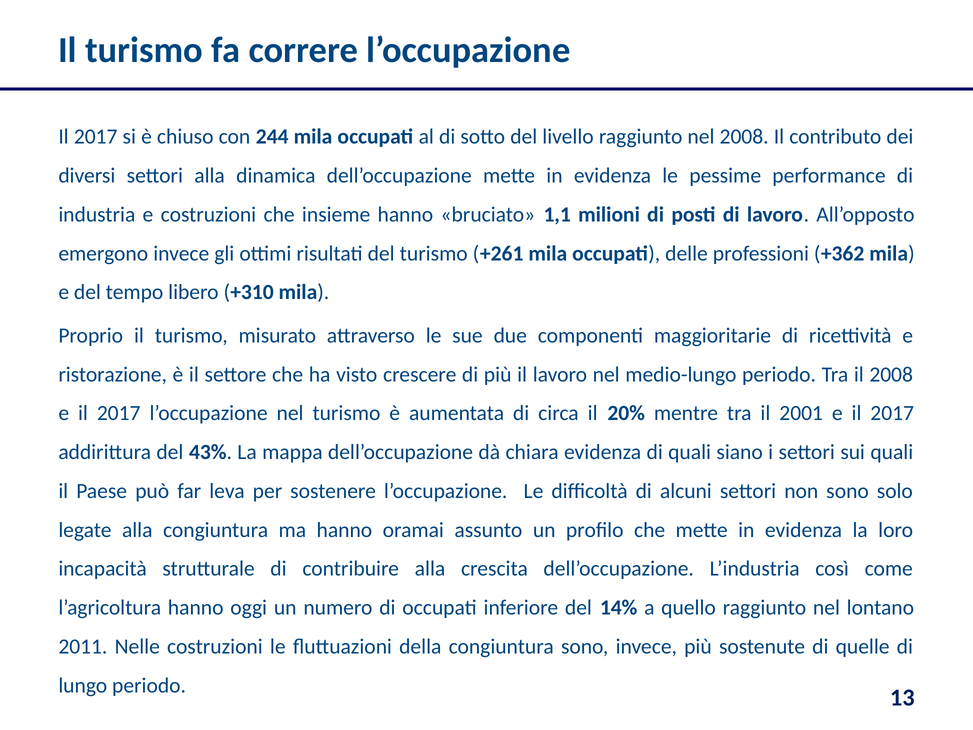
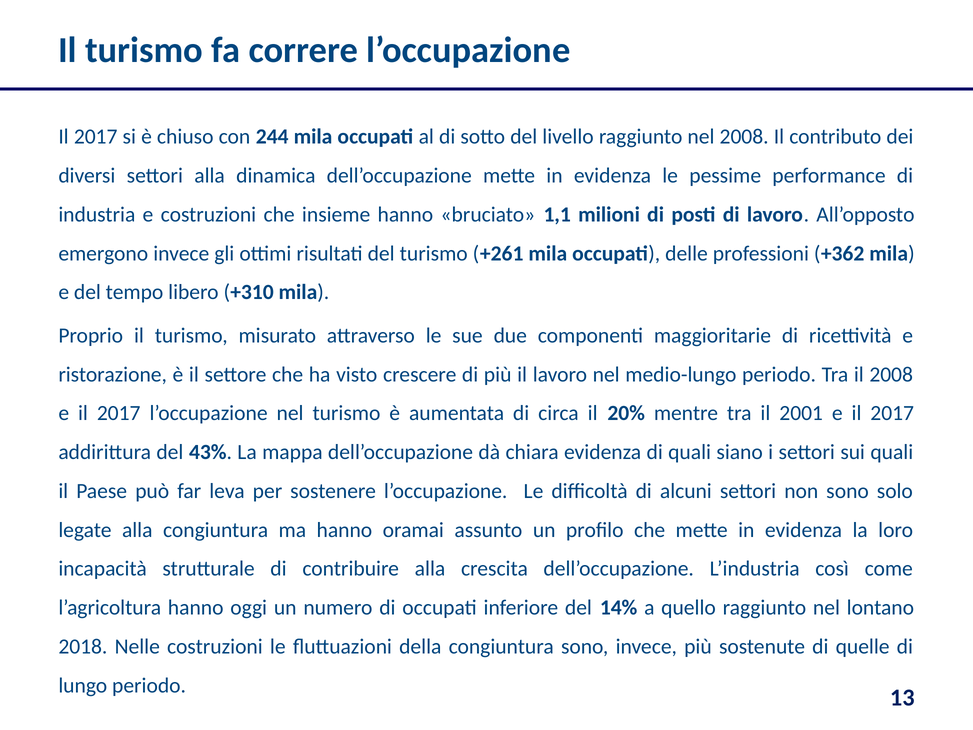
2011: 2011 -> 2018
